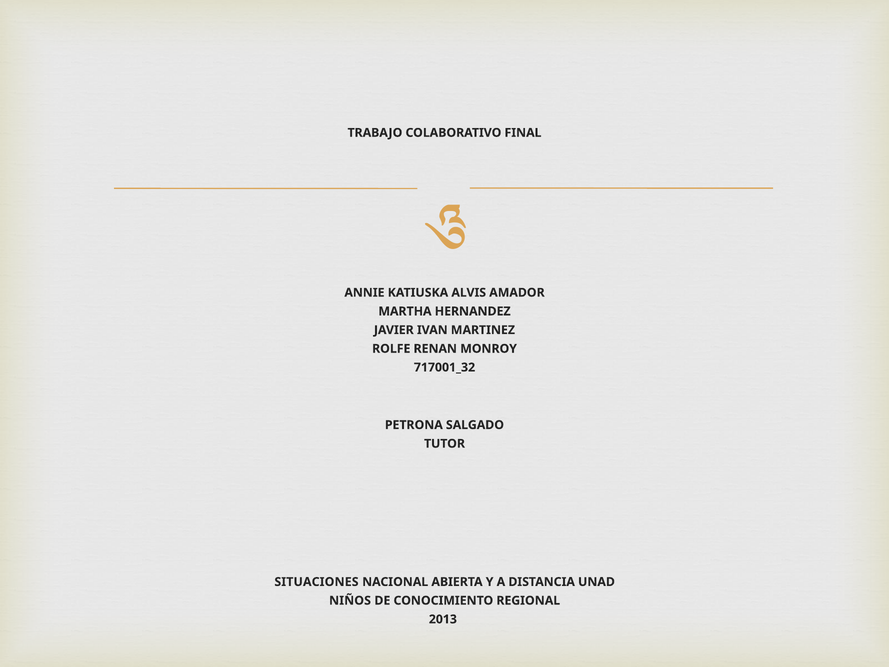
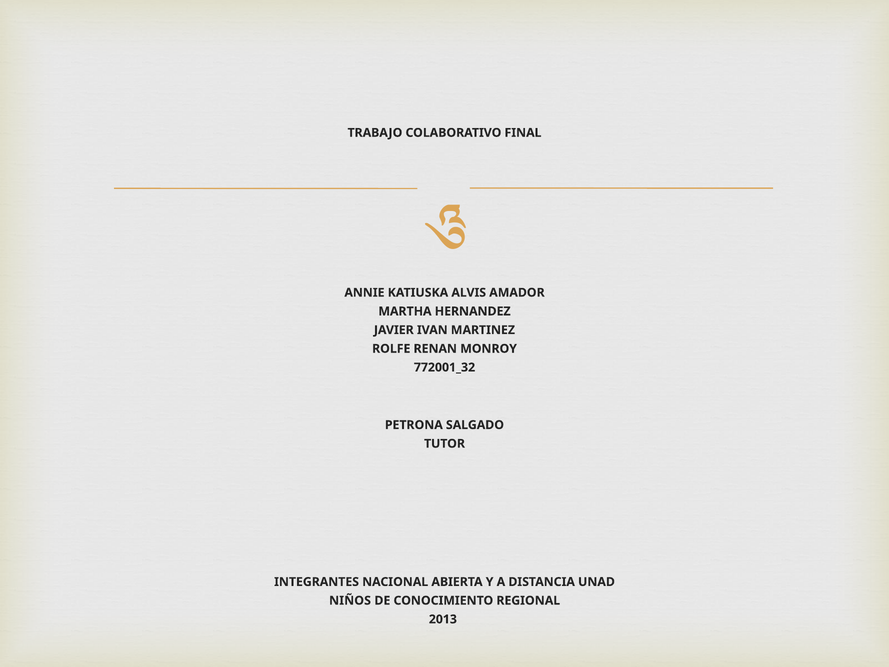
717001_32: 717001_32 -> 772001_32
SITUACIONES: SITUACIONES -> INTEGRANTES
